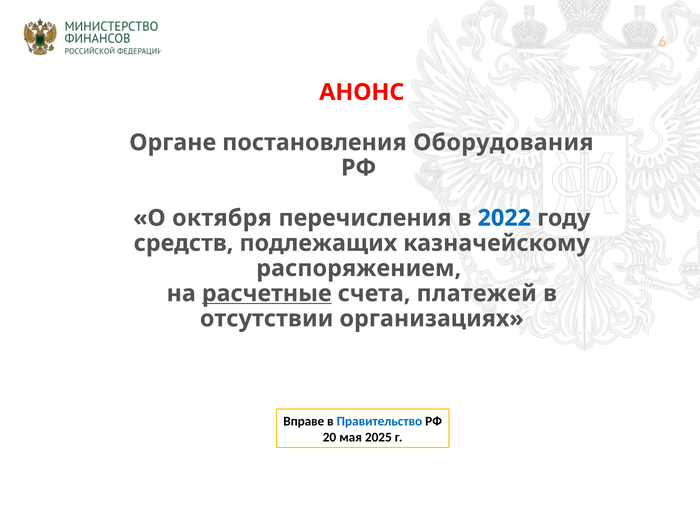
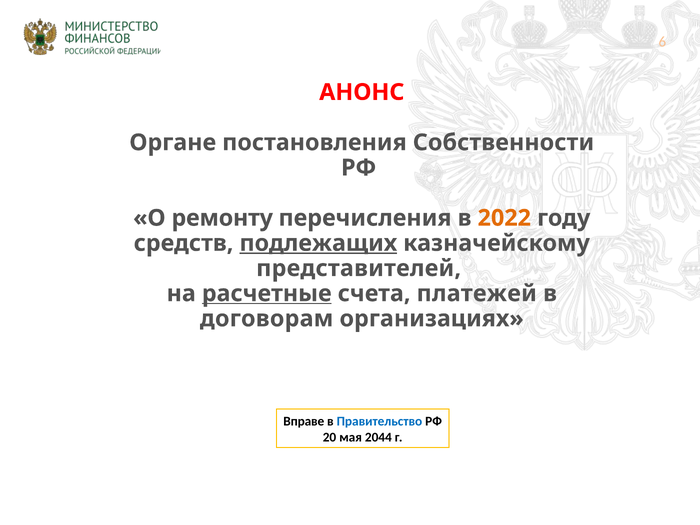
Оборудования: Оборудования -> Собственности
октября: октября -> ремонту
2022 colour: blue -> orange
подлежащих underline: none -> present
распоряжением: распоряжением -> представителей
отсутствии: отсутствии -> договорам
2025: 2025 -> 2044
